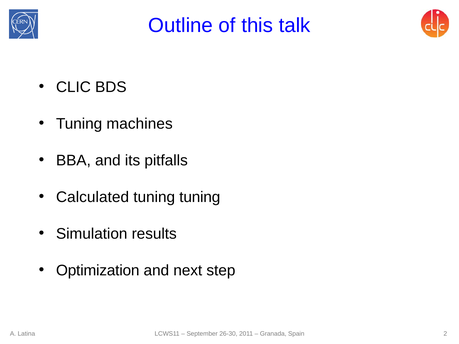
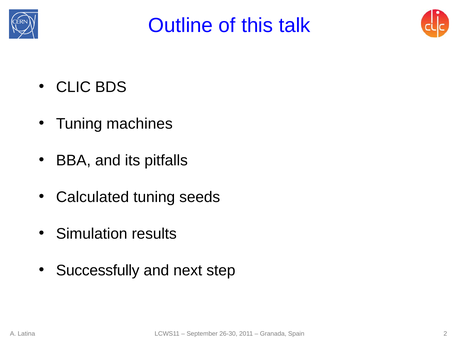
tuning tuning: tuning -> seeds
Optimization: Optimization -> Successfully
